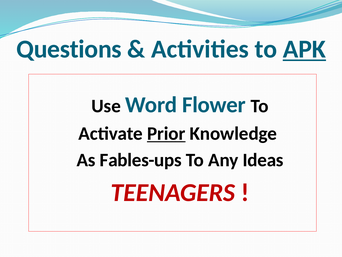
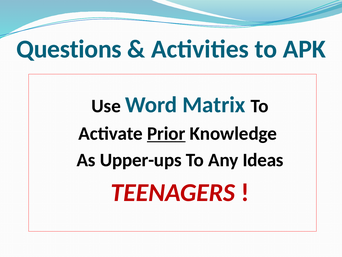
APK underline: present -> none
Flower: Flower -> Matrix
Fables-ups: Fables-ups -> Upper-ups
